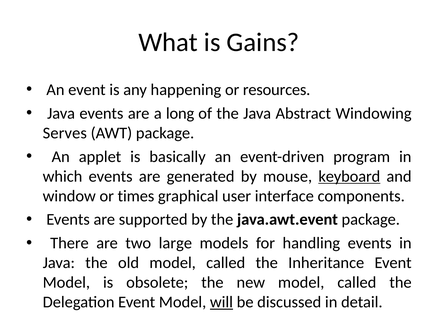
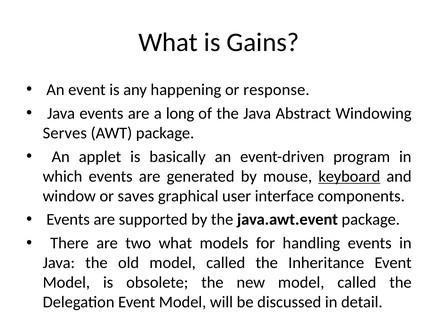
resources: resources -> response
times: times -> saves
two large: large -> what
will underline: present -> none
